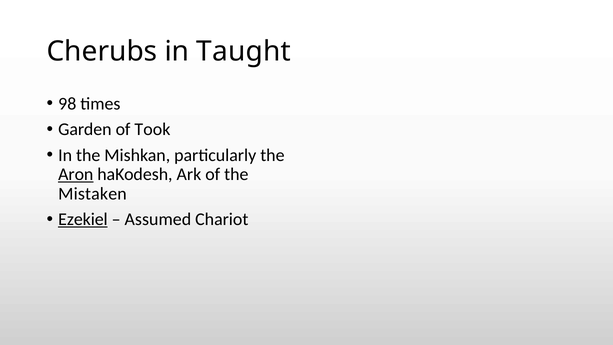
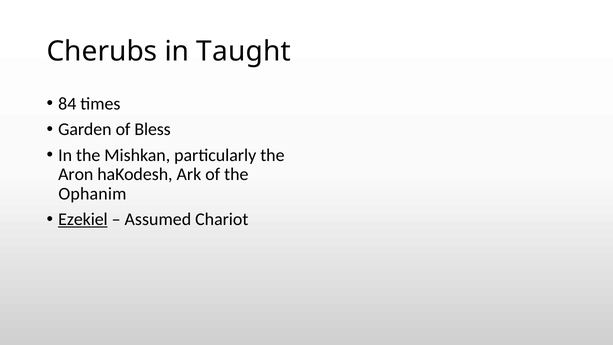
98: 98 -> 84
Took: Took -> Bless
Aron underline: present -> none
Mistaken: Mistaken -> Ophanim
